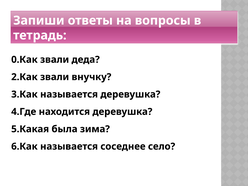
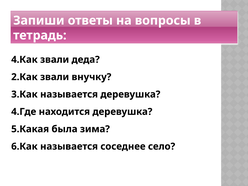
0.Как: 0.Как -> 4.Как
